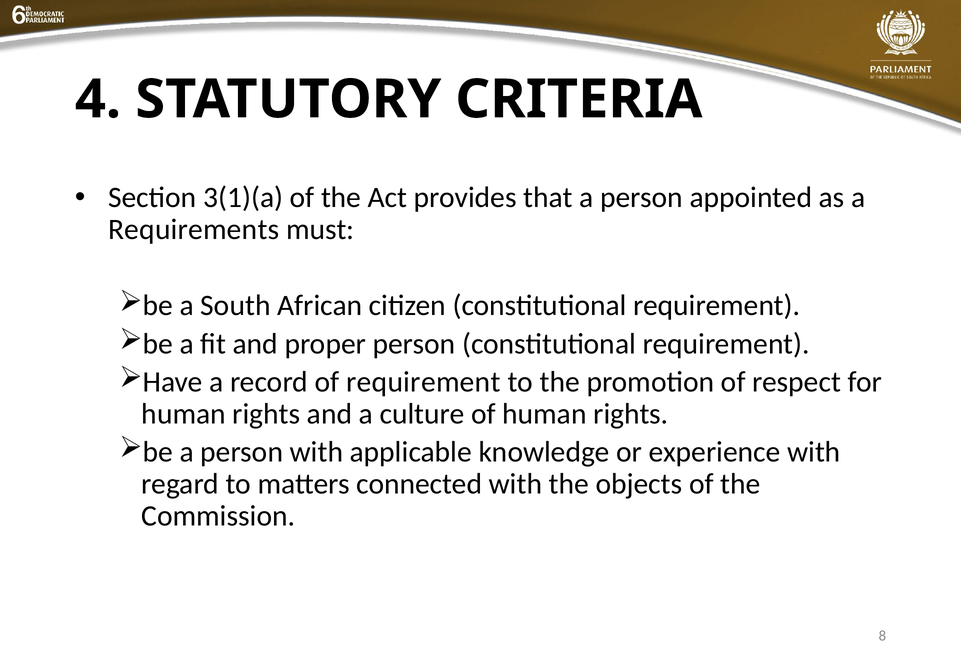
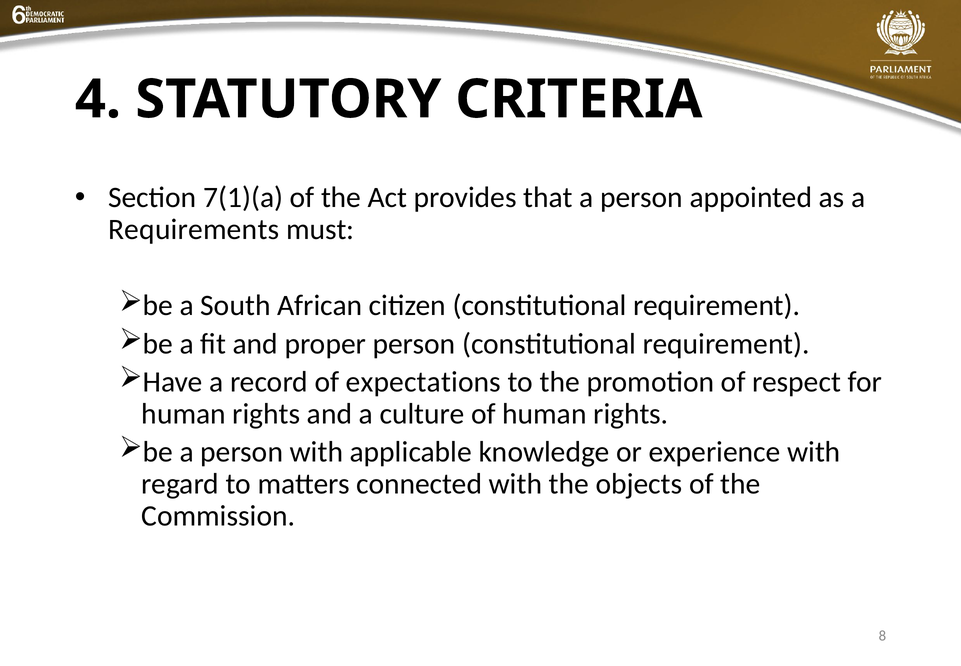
3(1)(a: 3(1)(a -> 7(1)(a
of requirement: requirement -> expectations
